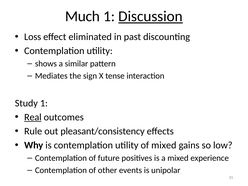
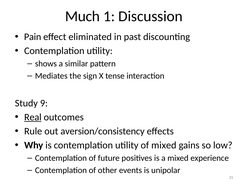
Discussion underline: present -> none
Loss: Loss -> Pain
Study 1: 1 -> 9
pleasant/consistency: pleasant/consistency -> aversion/consistency
